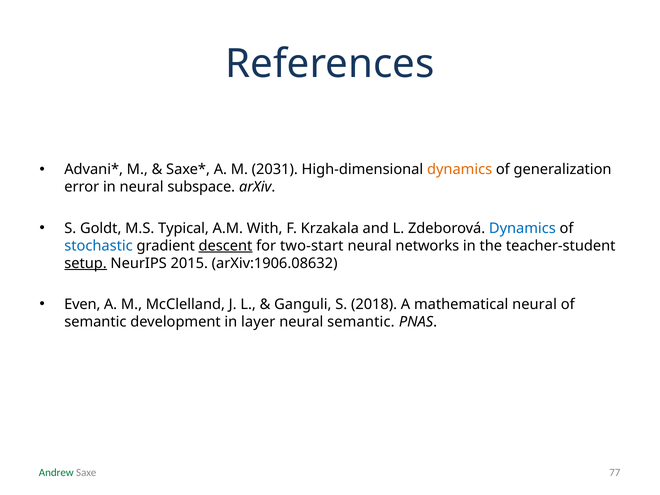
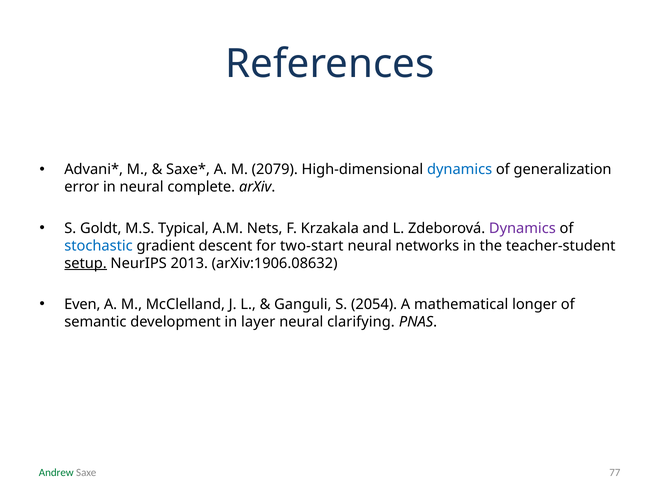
2031: 2031 -> 2079
dynamics at (460, 170) colour: orange -> blue
subspace: subspace -> complete
With: With -> Nets
Dynamics at (522, 228) colour: blue -> purple
descent underline: present -> none
2015: 2015 -> 2013
2018: 2018 -> 2054
mathematical neural: neural -> longer
neural semantic: semantic -> clarifying
